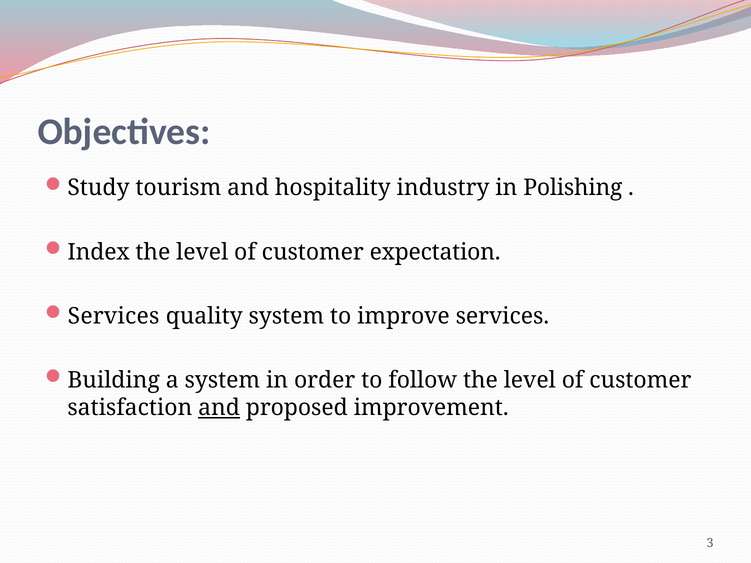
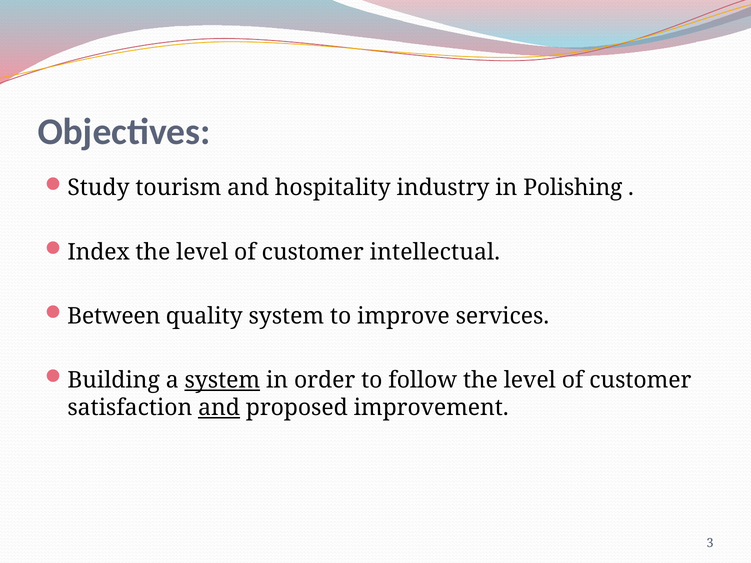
expectation: expectation -> intellectual
Services at (114, 316): Services -> Between
system at (222, 380) underline: none -> present
